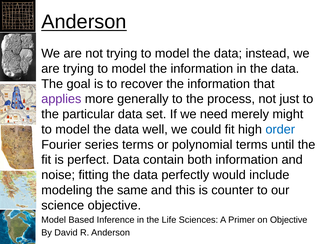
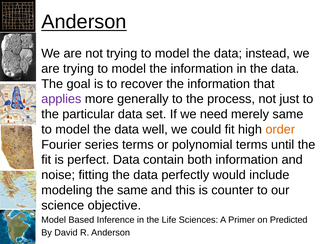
merely might: might -> same
order colour: blue -> orange
on Objective: Objective -> Predicted
